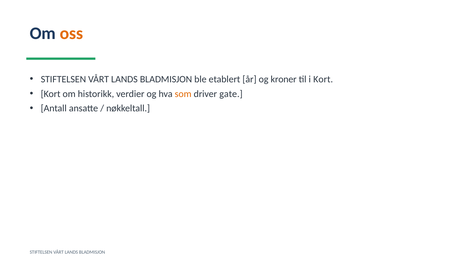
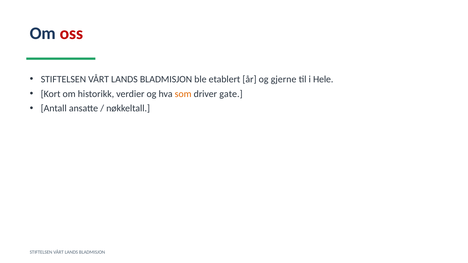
oss colour: orange -> red
kroner: kroner -> gjerne
i Kort: Kort -> Hele
